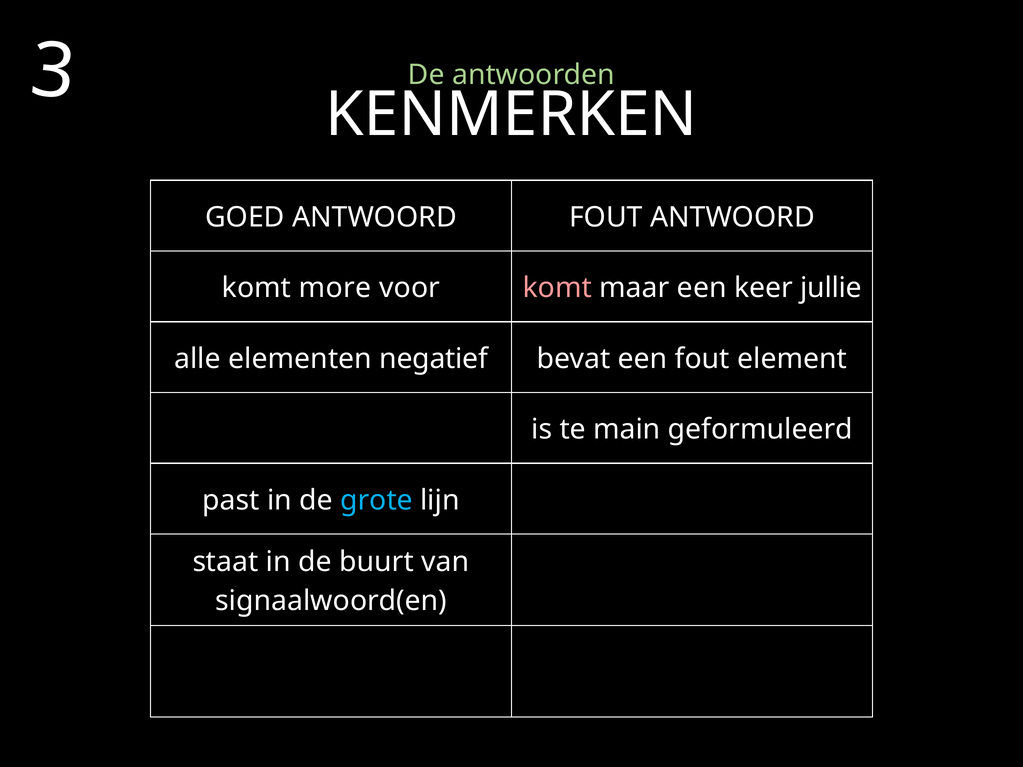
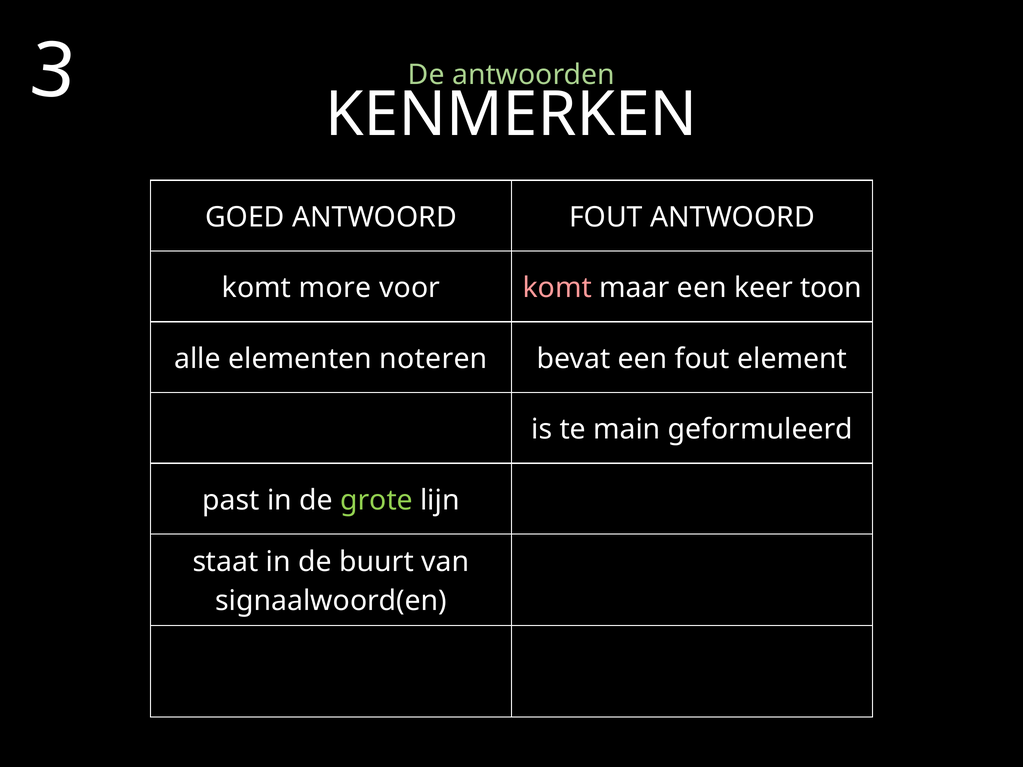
jullie: jullie -> toon
negatief: negatief -> noteren
grote colour: light blue -> light green
